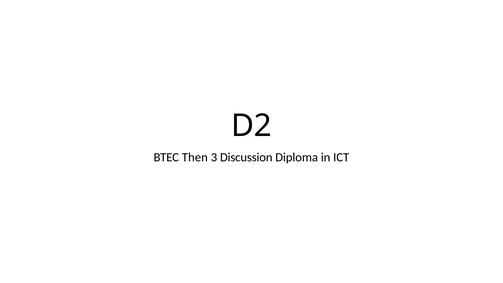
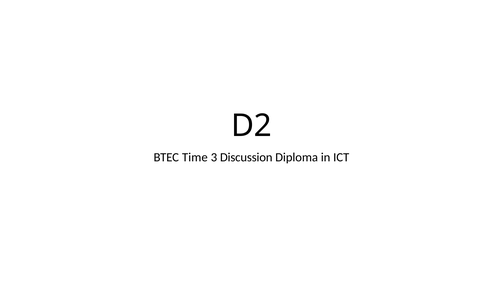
Then: Then -> Time
